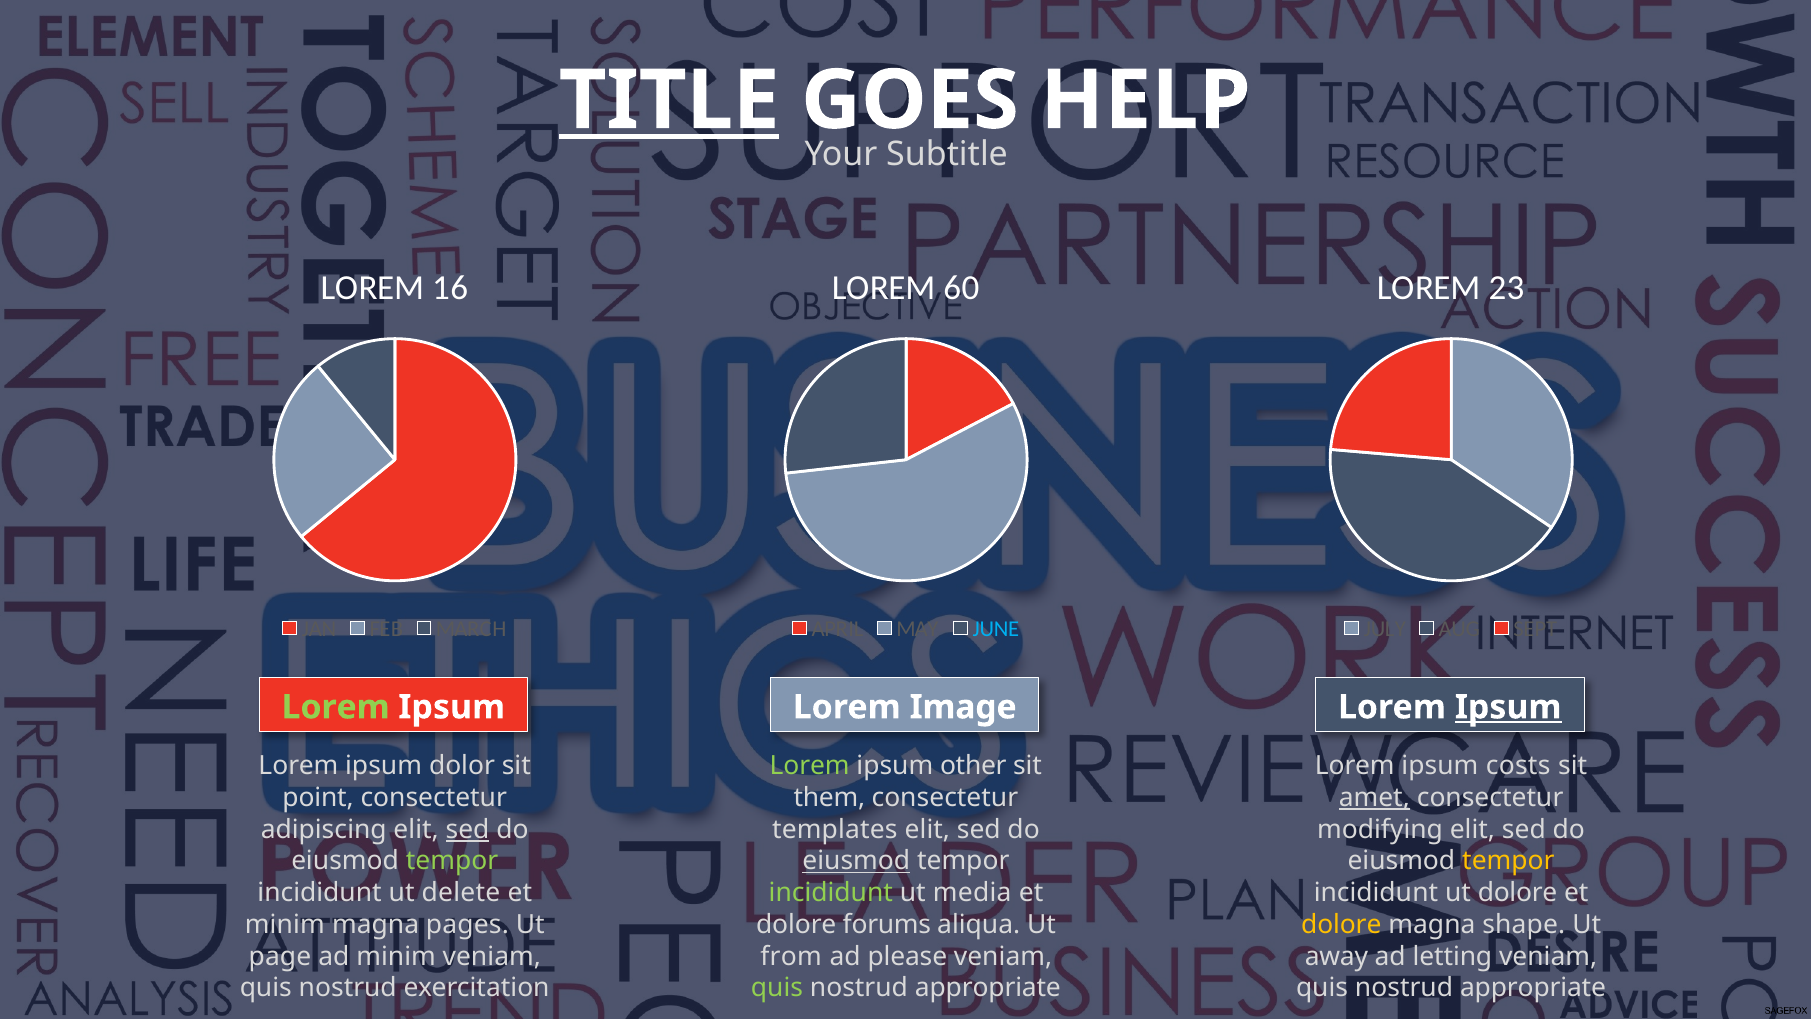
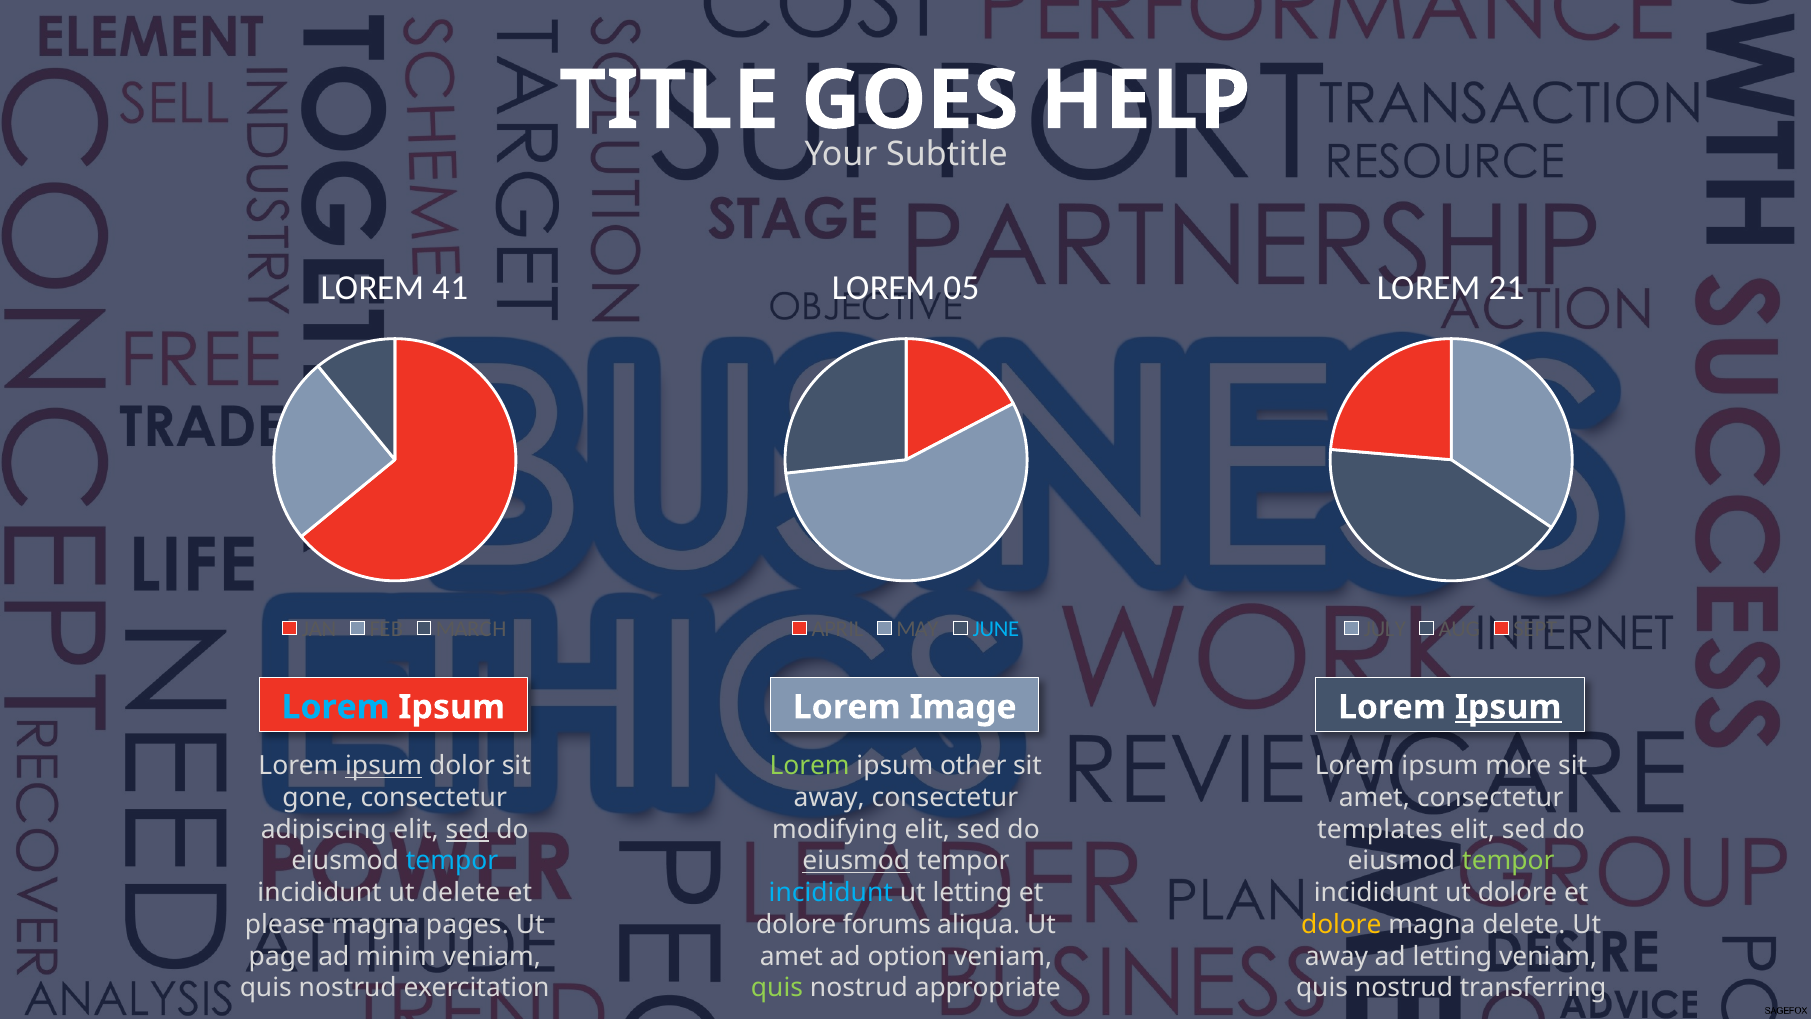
TITLE underline: present -> none
16: 16 -> 41
60: 60 -> 05
23: 23 -> 21
Lorem at (336, 707) colour: light green -> light blue
ipsum at (384, 766) underline: none -> present
costs: costs -> more
point: point -> gone
them at (829, 798): them -> away
amet at (1374, 798) underline: present -> none
templates: templates -> modifying
modifying: modifying -> templates
tempor at (452, 861) colour: light green -> light blue
tempor at (1508, 861) colour: yellow -> light green
incididunt at (831, 893) colour: light green -> light blue
ut media: media -> letting
minim at (285, 924): minim -> please
magna shape: shape -> delete
from at (791, 956): from -> amet
please: please -> option
appropriate at (1533, 988): appropriate -> transferring
